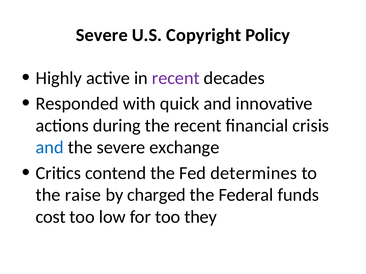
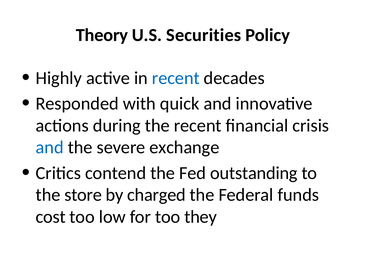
Severe at (102, 35): Severe -> Theory
Copyright: Copyright -> Securities
recent at (176, 78) colour: purple -> blue
determines: determines -> outstanding
raise: raise -> store
